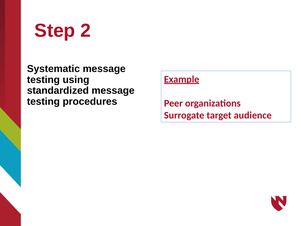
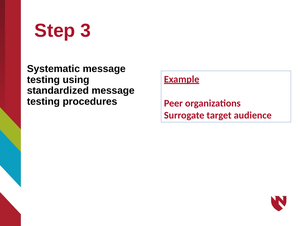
2: 2 -> 3
